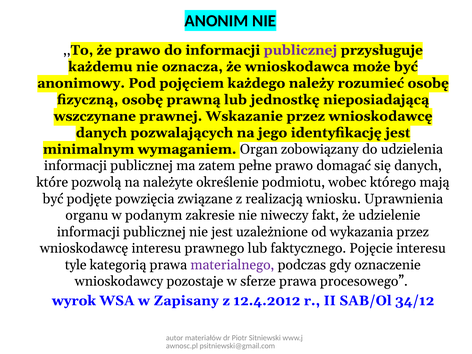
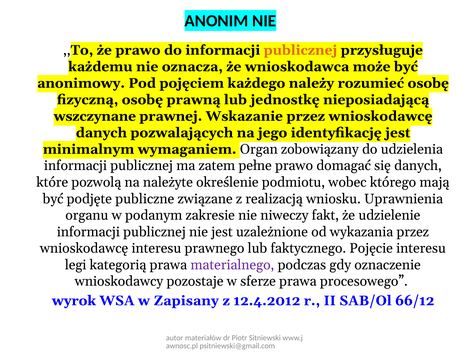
publicznej at (300, 50) colour: purple -> orange
powzięcia: powzięcia -> publiczne
tyle: tyle -> legi
34/12: 34/12 -> 66/12
